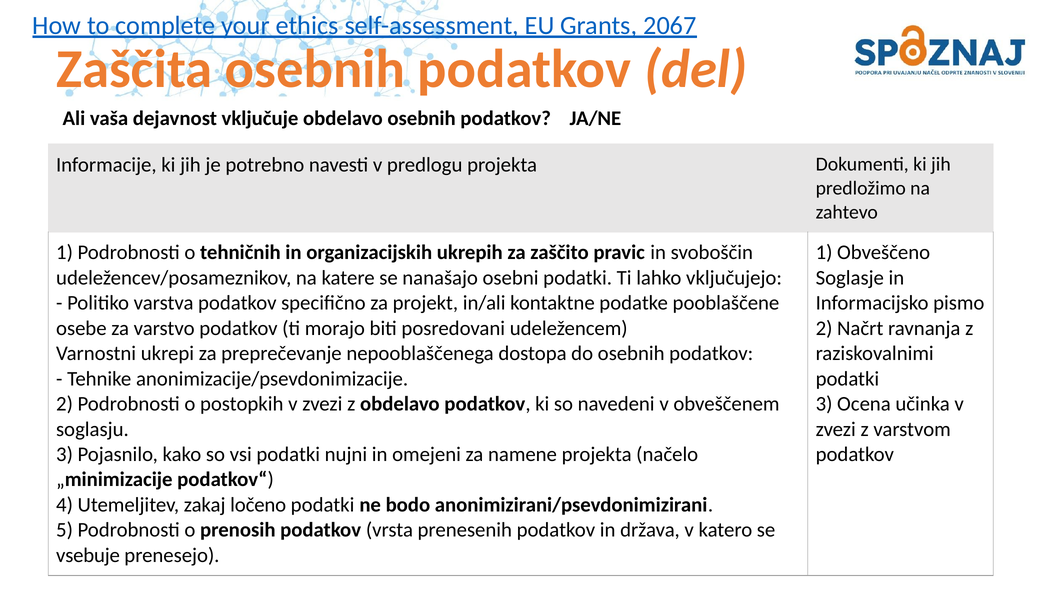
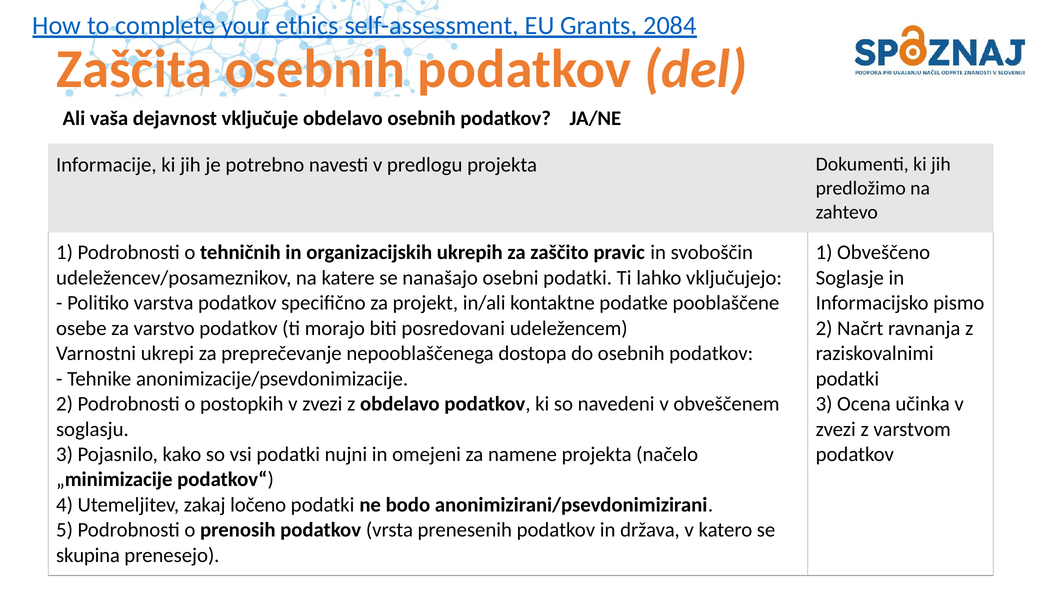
2067: 2067 -> 2084
vsebuje: vsebuje -> skupina
